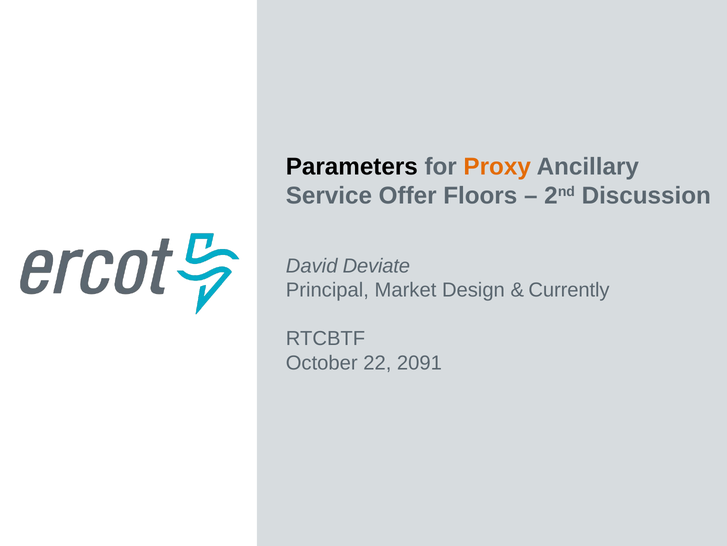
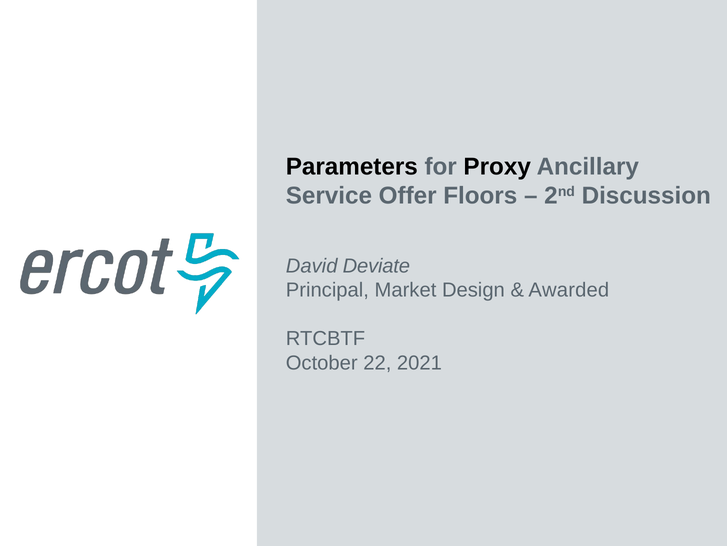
Proxy colour: orange -> black
Currently: Currently -> Awarded
2091: 2091 -> 2021
